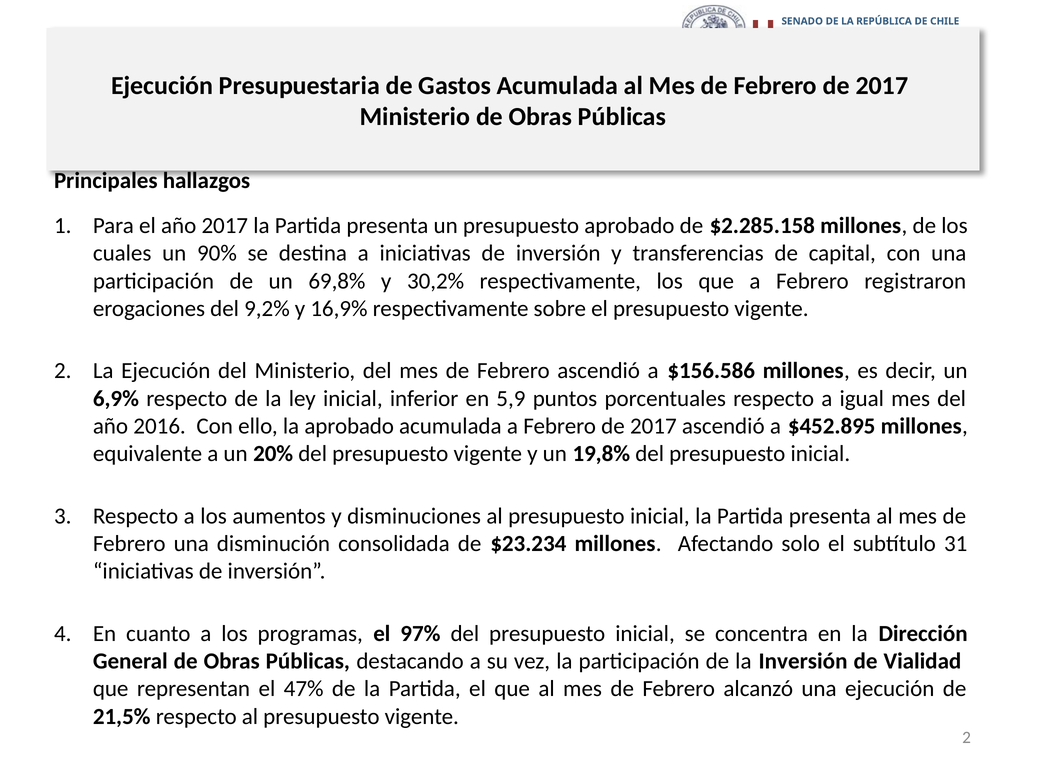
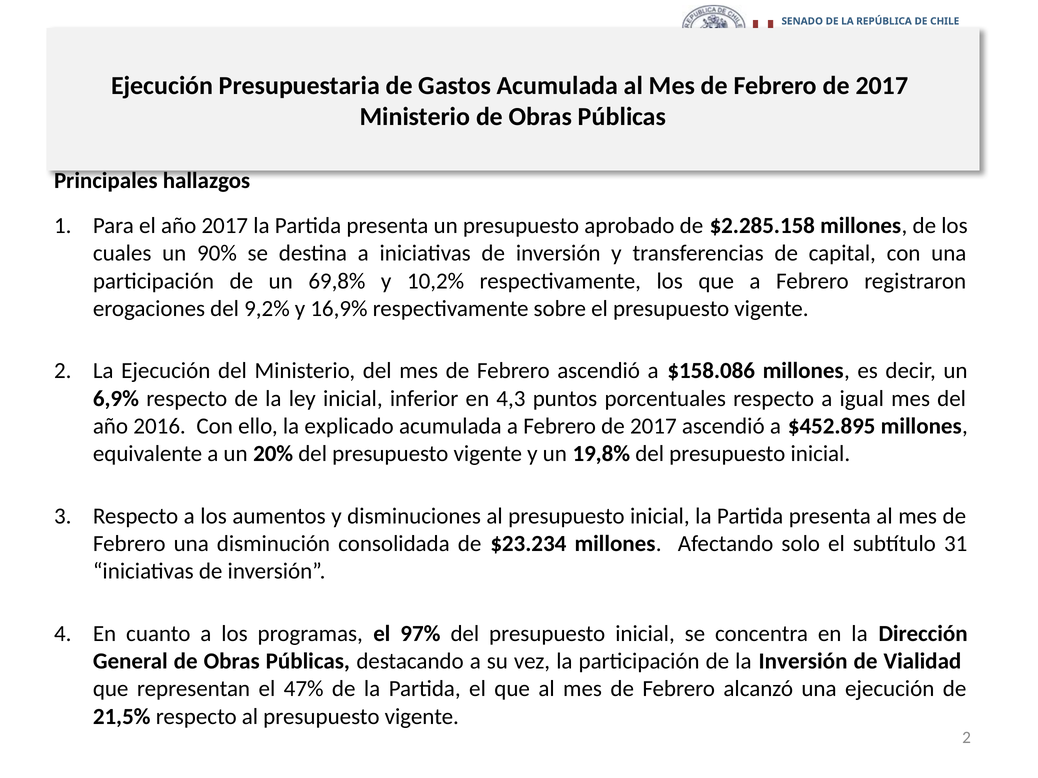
30,2%: 30,2% -> 10,2%
$156.586: $156.586 -> $158.086
5,9: 5,9 -> 4,3
la aprobado: aprobado -> explicado
